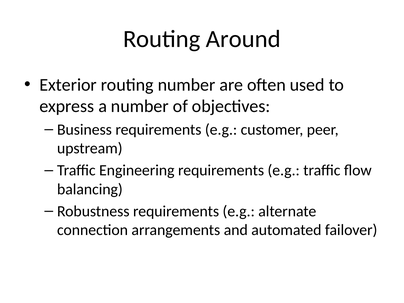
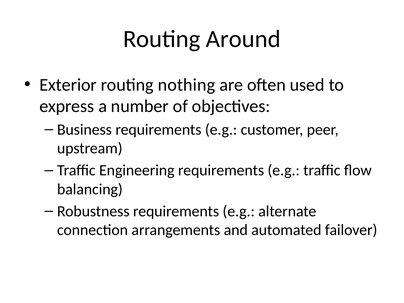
routing number: number -> nothing
